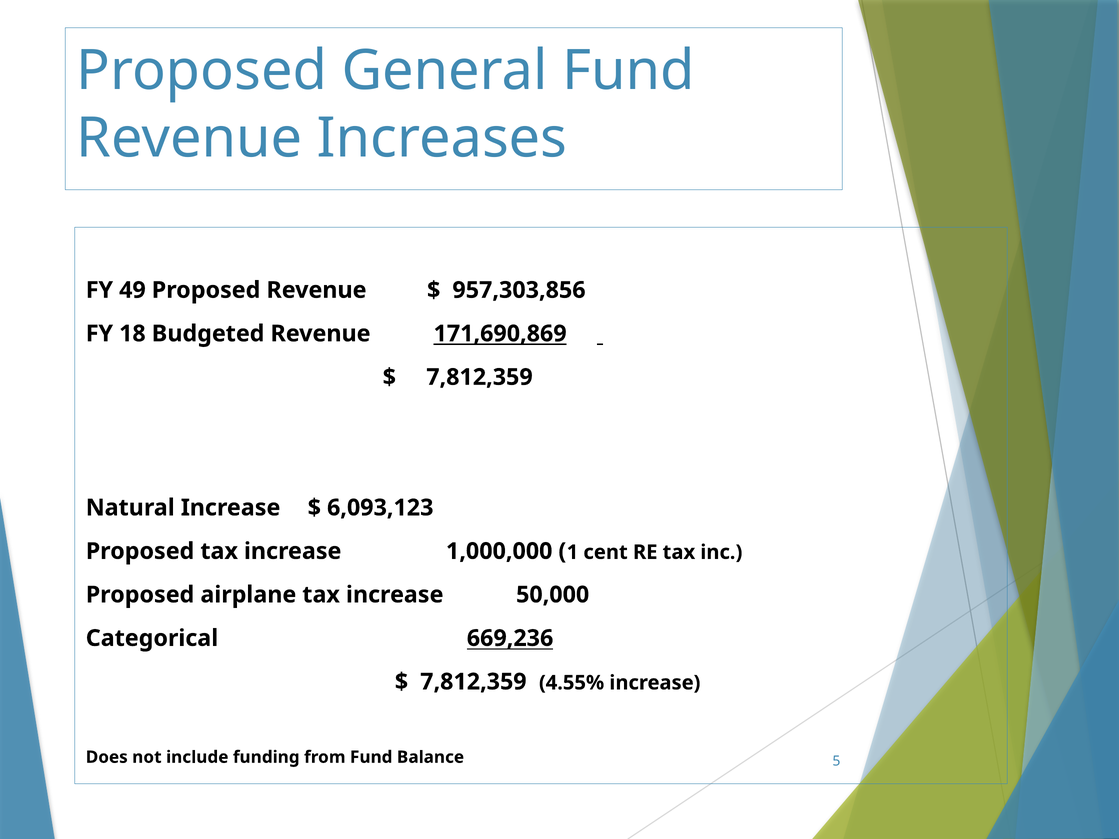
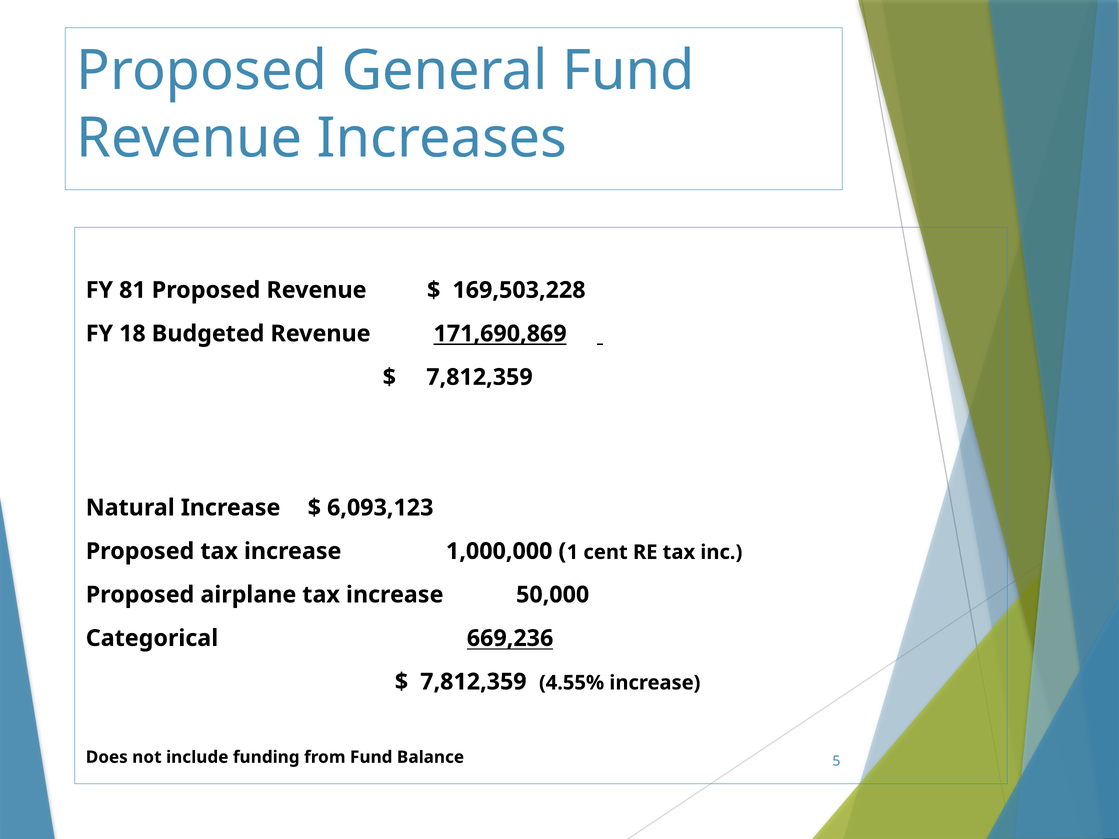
49: 49 -> 81
957,303,856: 957,303,856 -> 169,503,228
